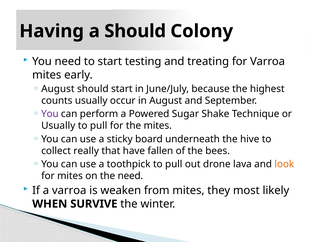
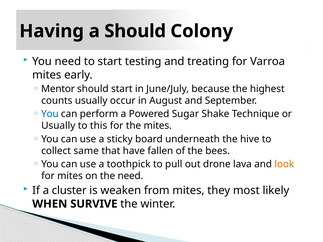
August at (58, 89): August -> Mentor
You at (50, 114) colour: purple -> blue
pull at (99, 126): pull -> this
really: really -> same
a varroa: varroa -> cluster
